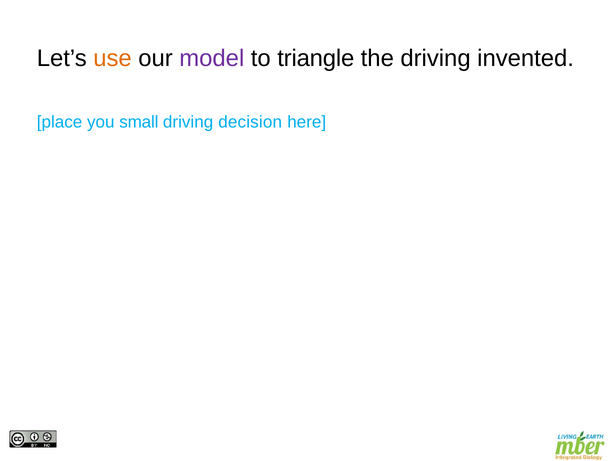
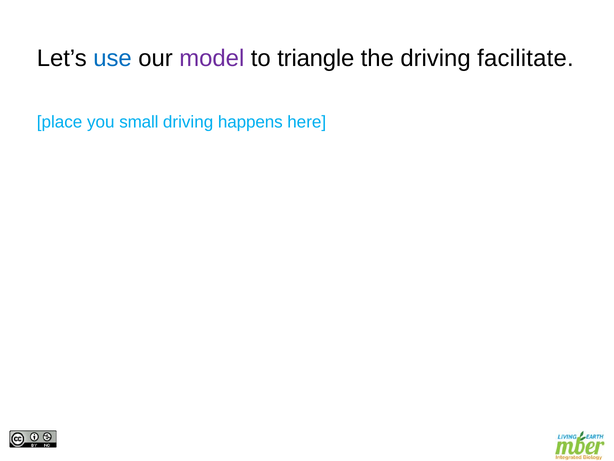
use colour: orange -> blue
invented: invented -> facilitate
decision: decision -> happens
